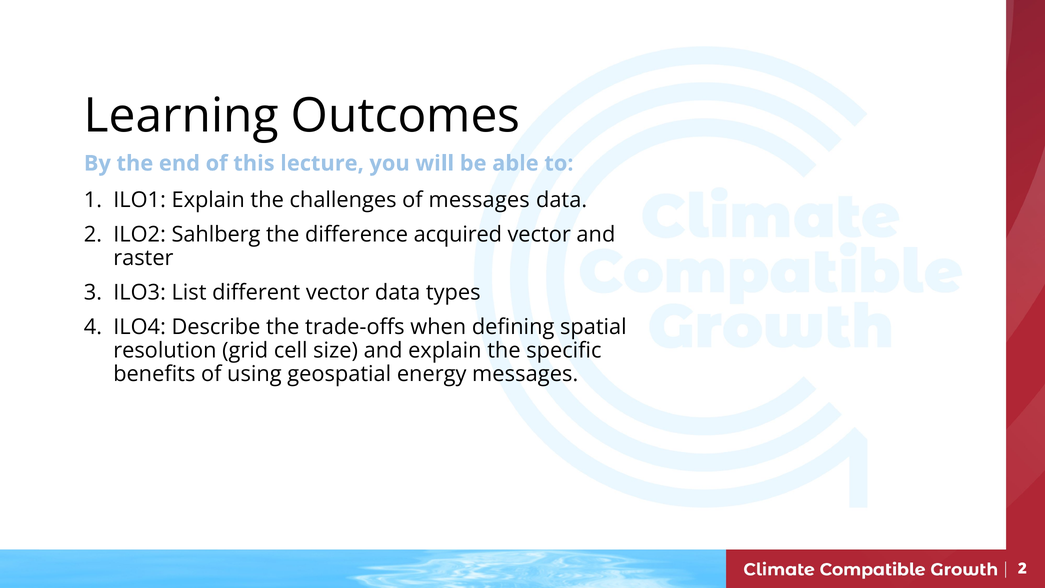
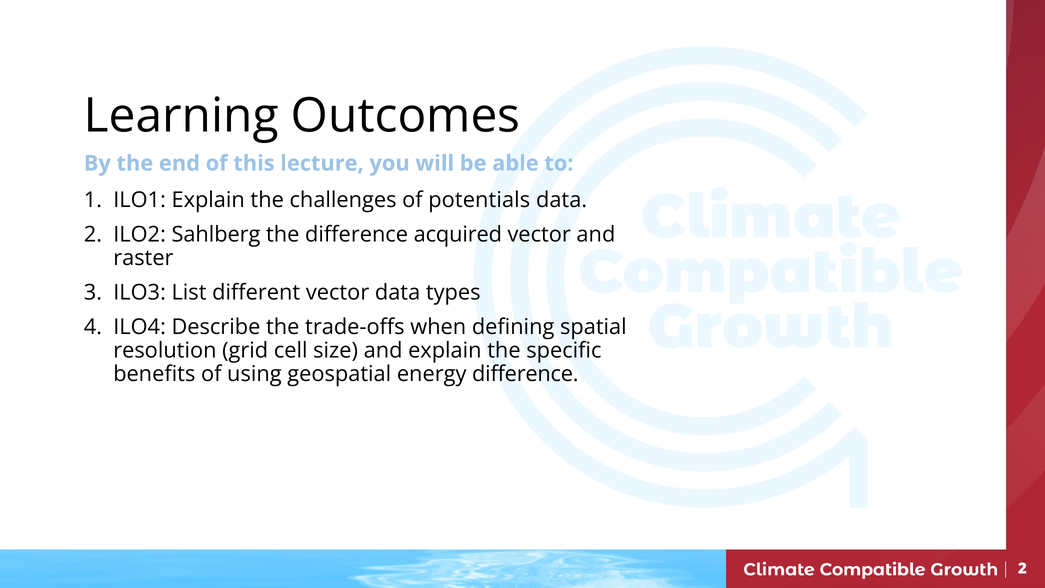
of messages: messages -> potentials
energy messages: messages -> difference
